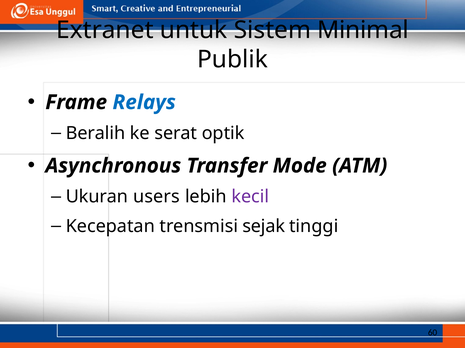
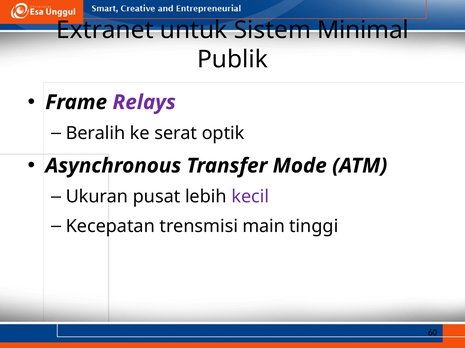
Relays colour: blue -> purple
users: users -> pusat
sejak: sejak -> main
